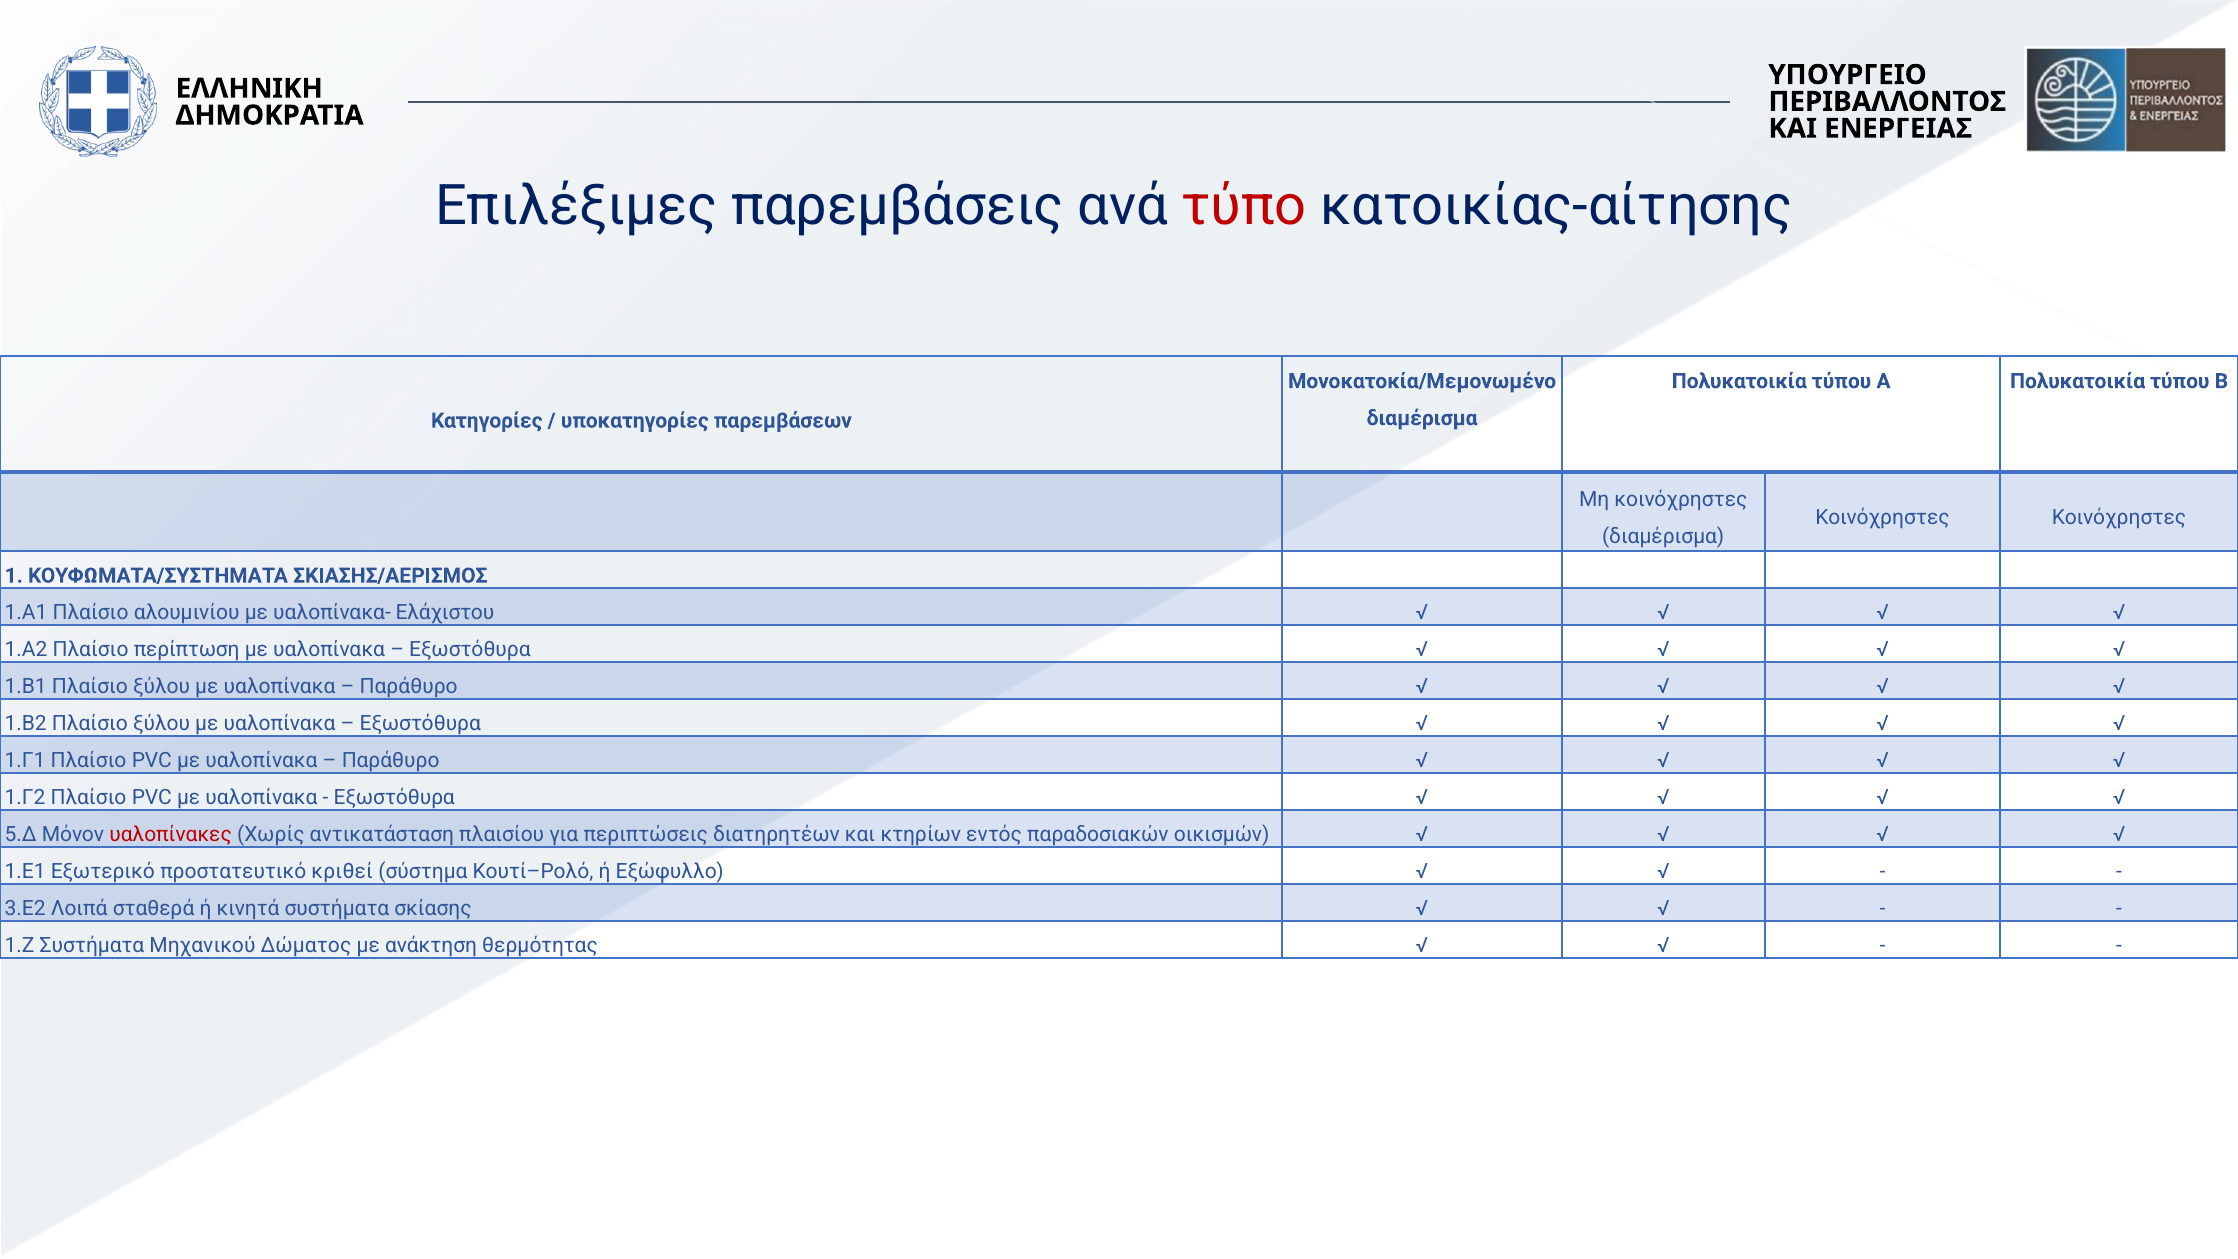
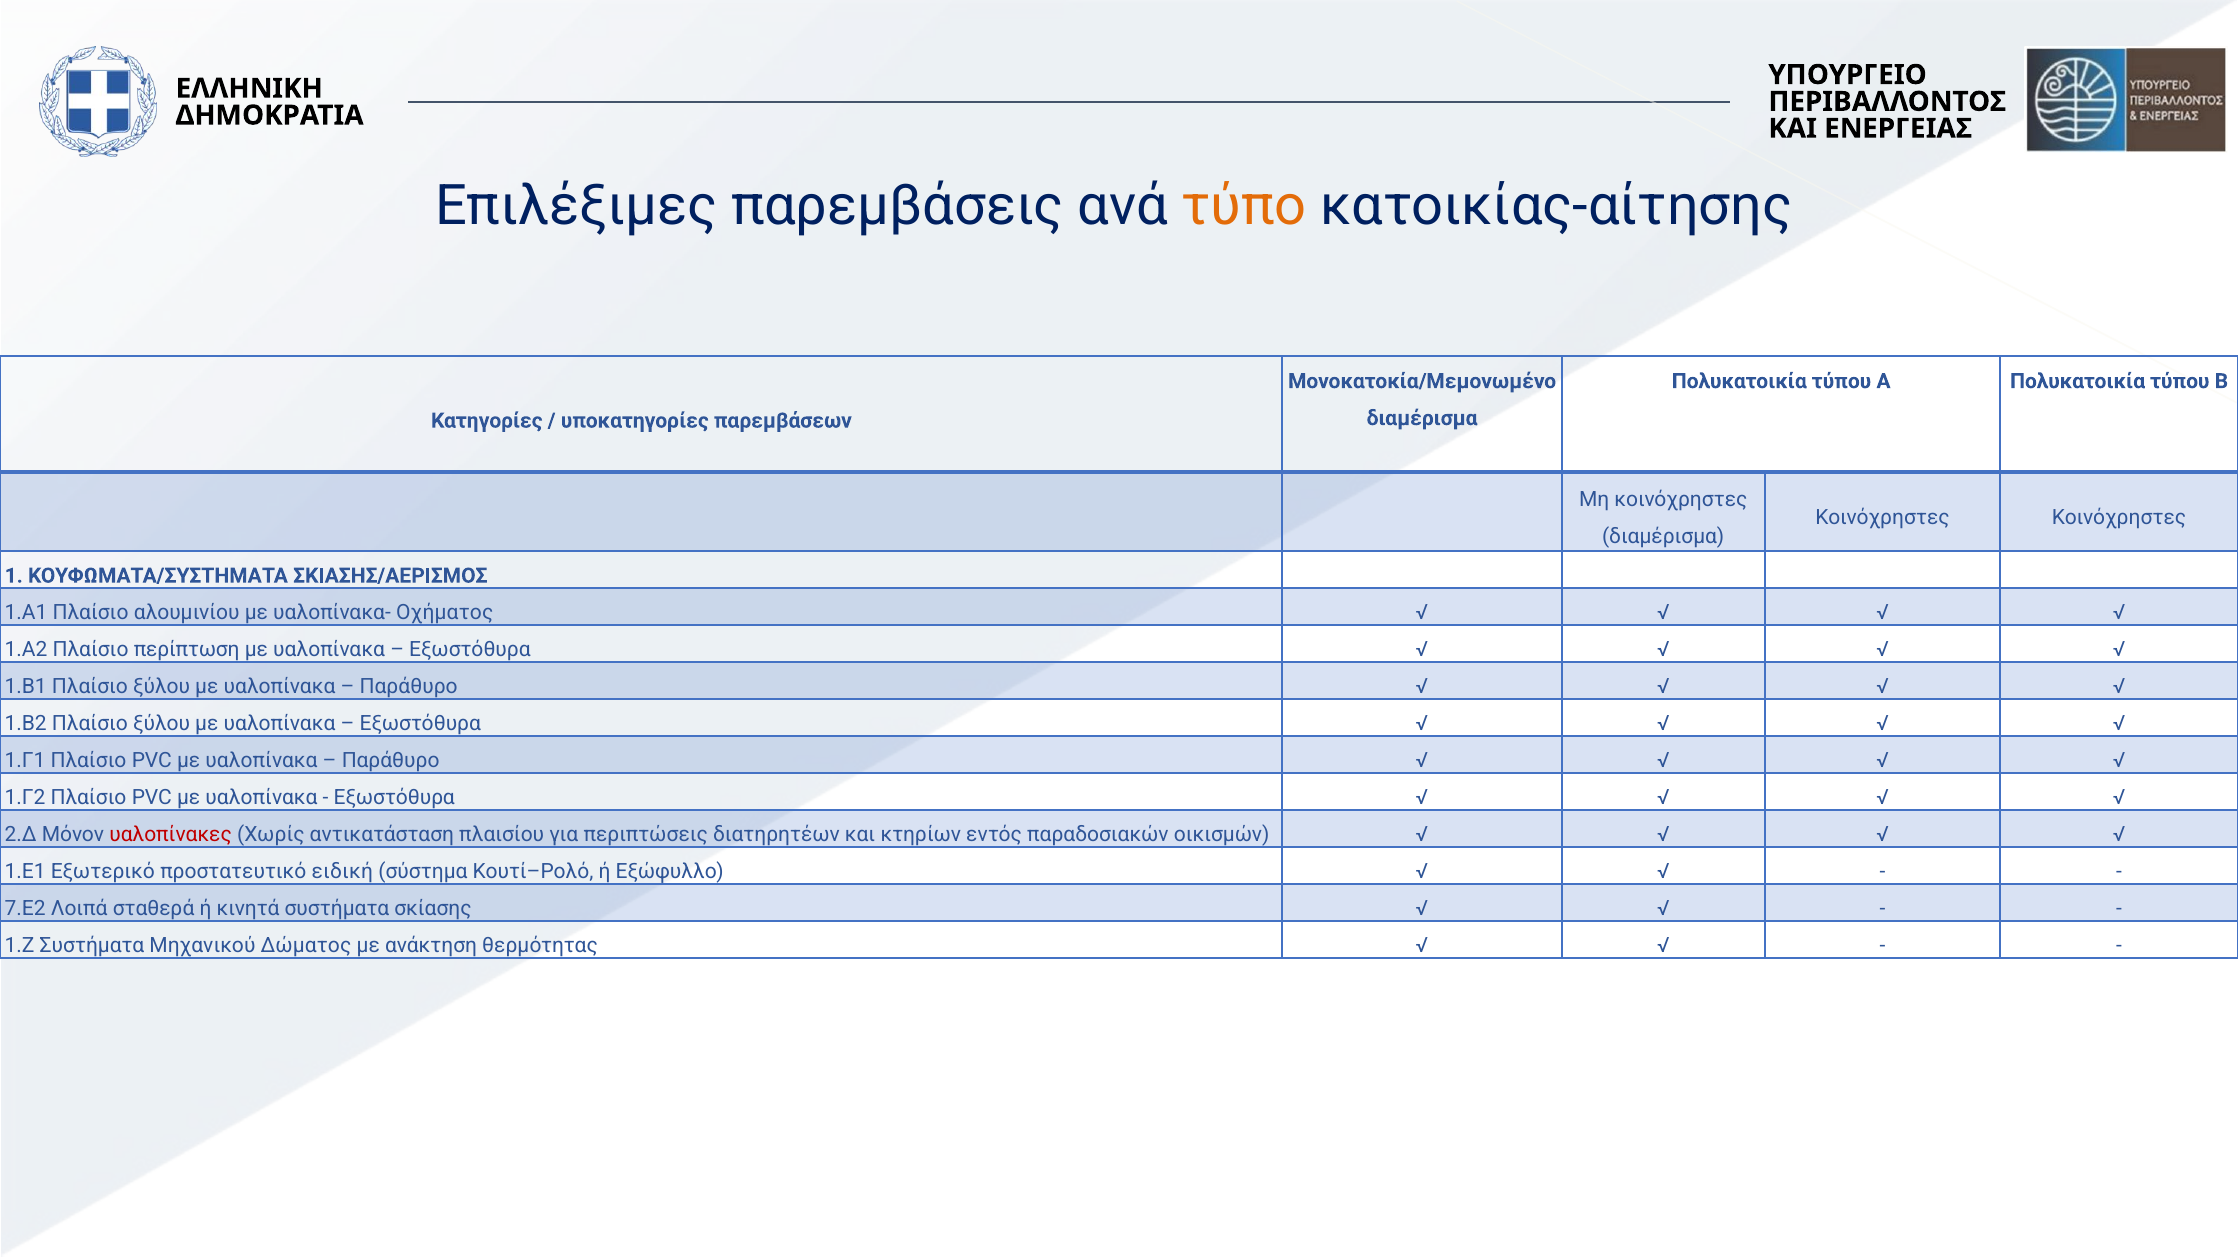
τύπο colour: red -> orange
Ελάχιστου: Ελάχιστου -> Οχήματος
5.Δ: 5.Δ -> 2.Δ
κριθεί: κριθεί -> ειδική
3.Ε2: 3.Ε2 -> 7.Ε2
